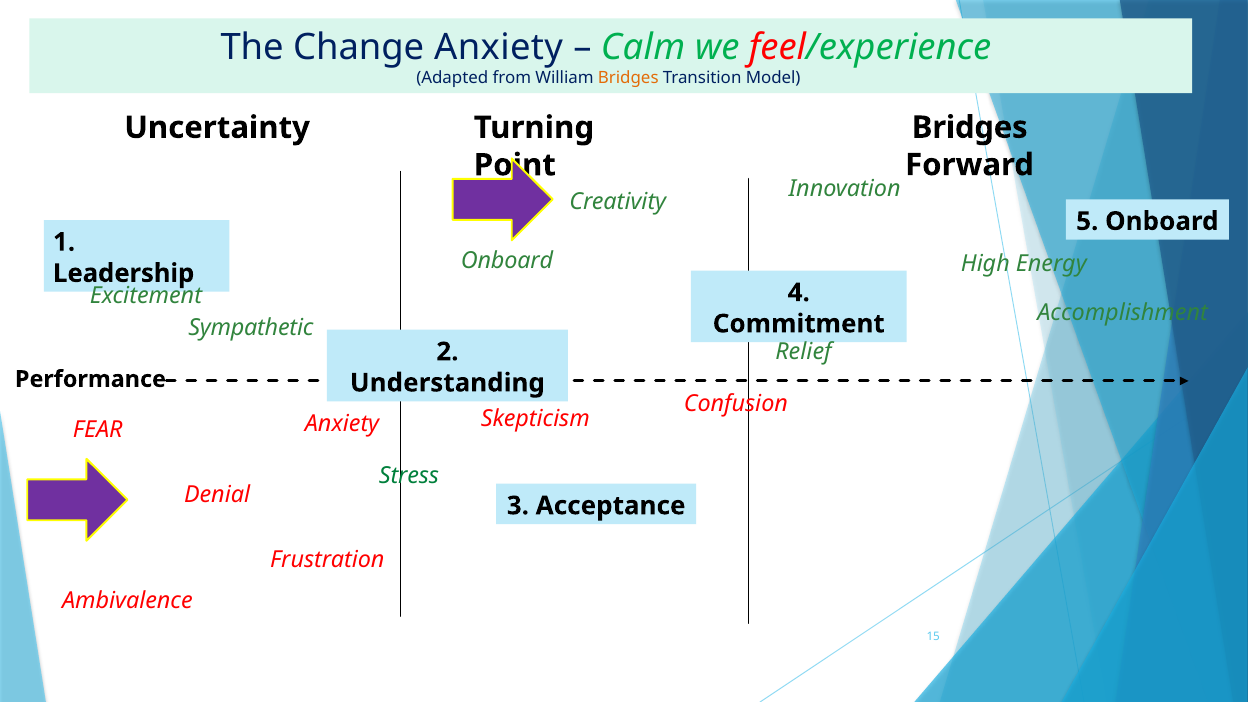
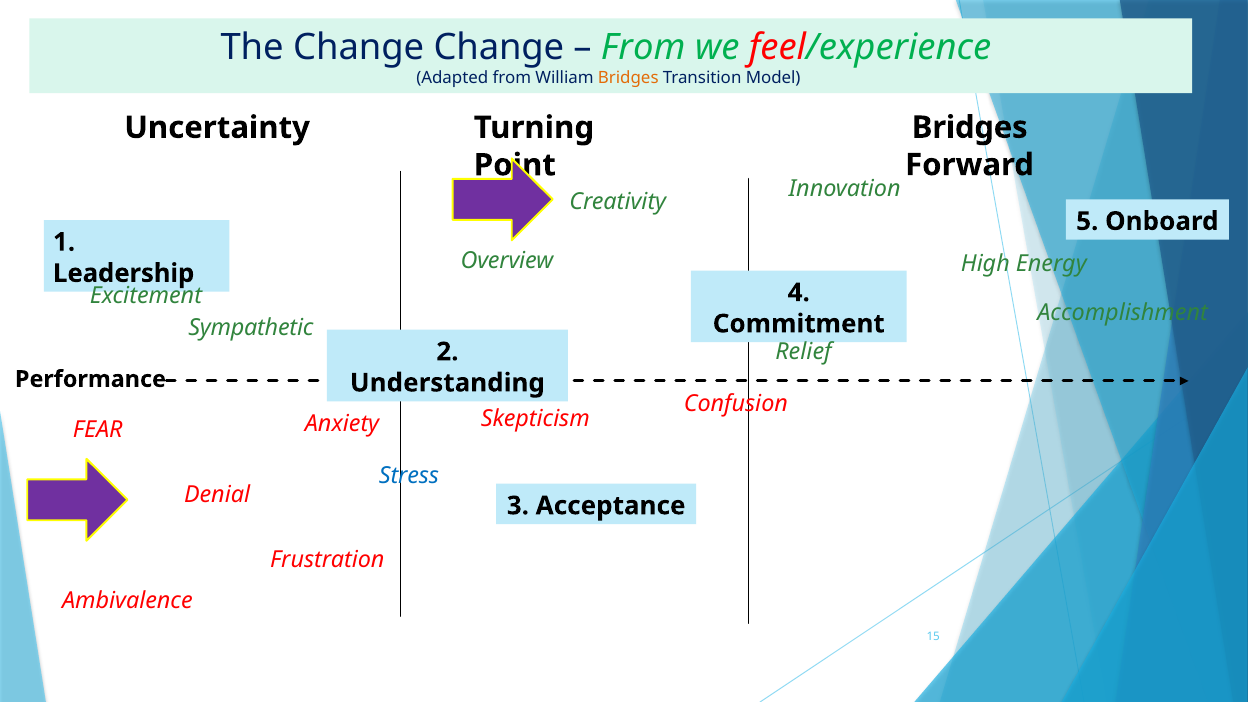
Change Anxiety: Anxiety -> Change
Calm at (643, 47): Calm -> From
Onboard at (507, 261): Onboard -> Overview
Stress colour: green -> blue
